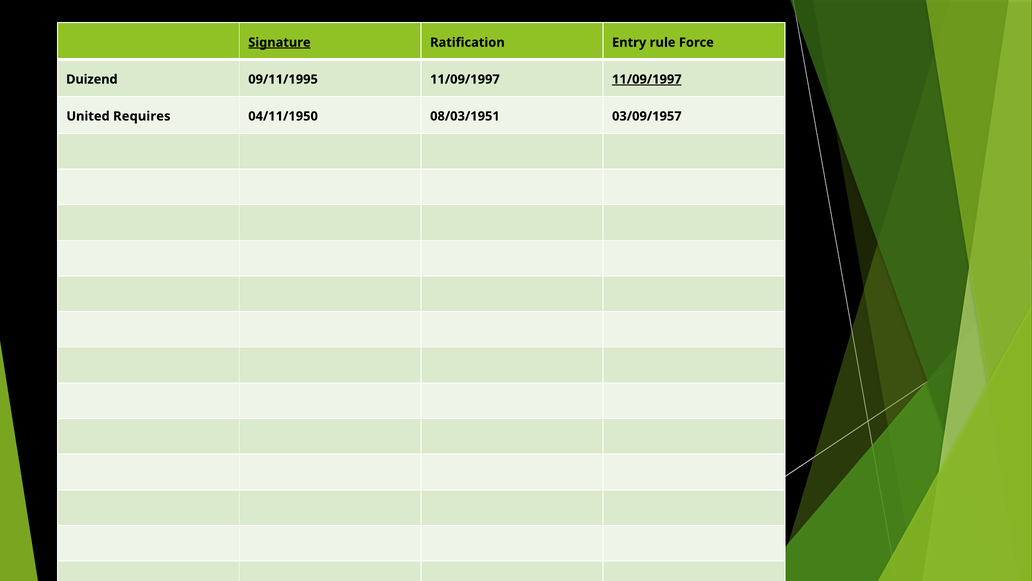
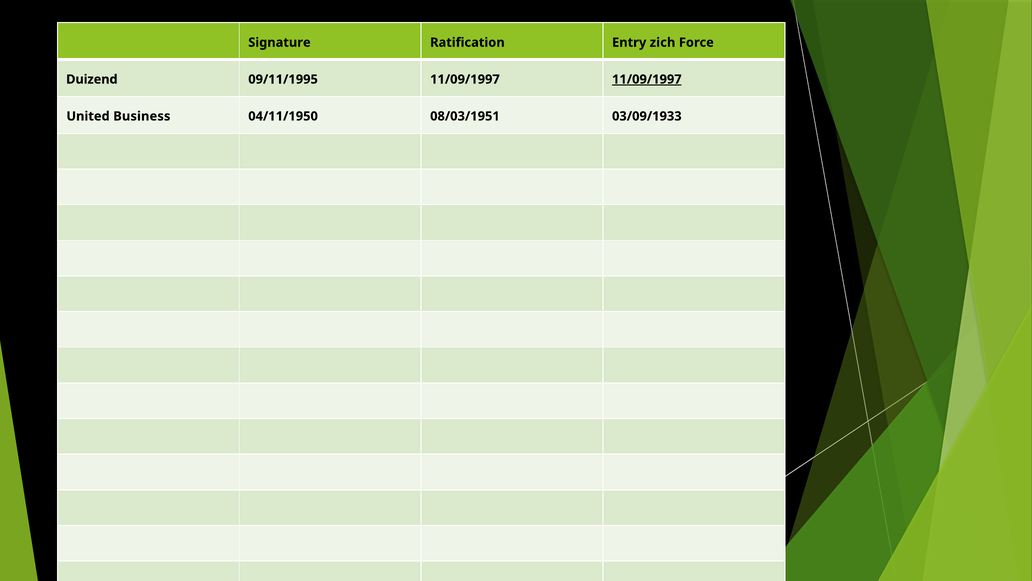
Signature underline: present -> none
rule: rule -> zich
Requires: Requires -> Business
03/09/1957: 03/09/1957 -> 03/09/1933
